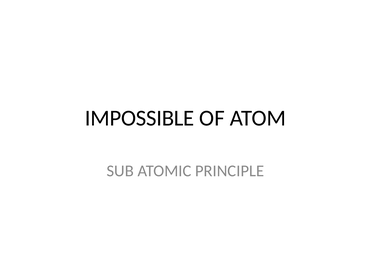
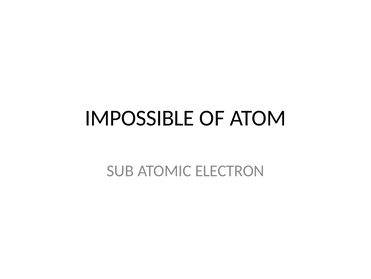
PRINCIPLE: PRINCIPLE -> ELECTRON
